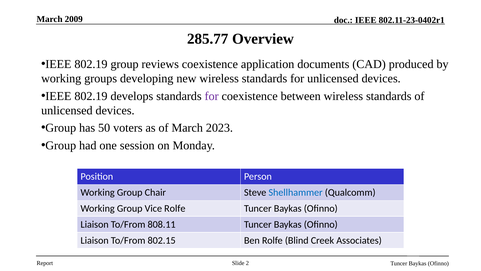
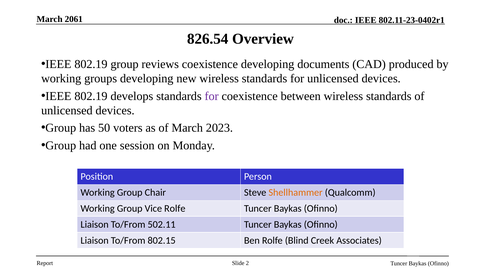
2009: 2009 -> 2061
285.77: 285.77 -> 826.54
coexistence application: application -> developing
Shellhammer colour: blue -> orange
808.11: 808.11 -> 502.11
